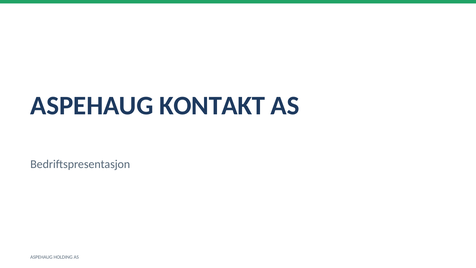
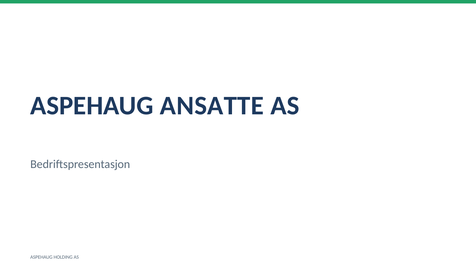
KONTAKT: KONTAKT -> ANSATTE
